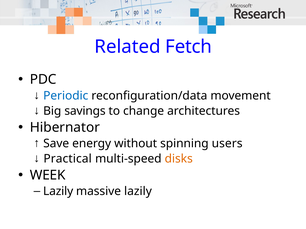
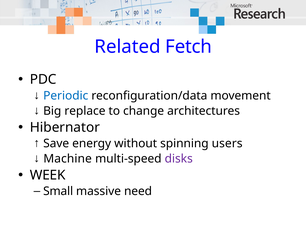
savings: savings -> replace
Practical: Practical -> Machine
disks colour: orange -> purple
Lazily at (58, 192): Lazily -> Small
massive lazily: lazily -> need
